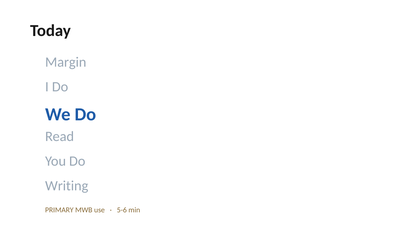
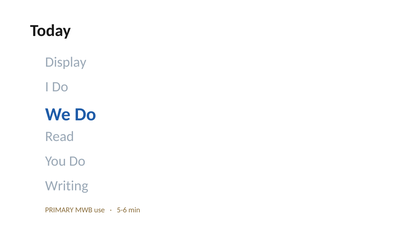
Margin: Margin -> Display
